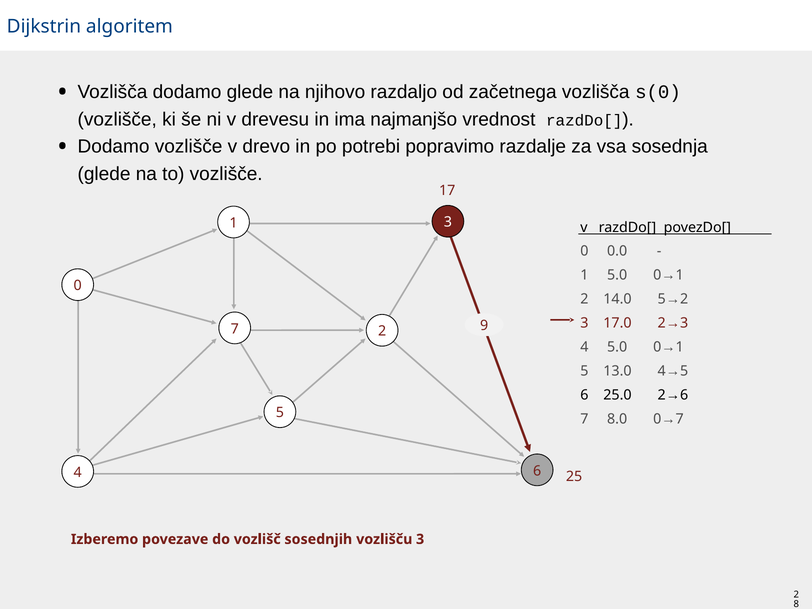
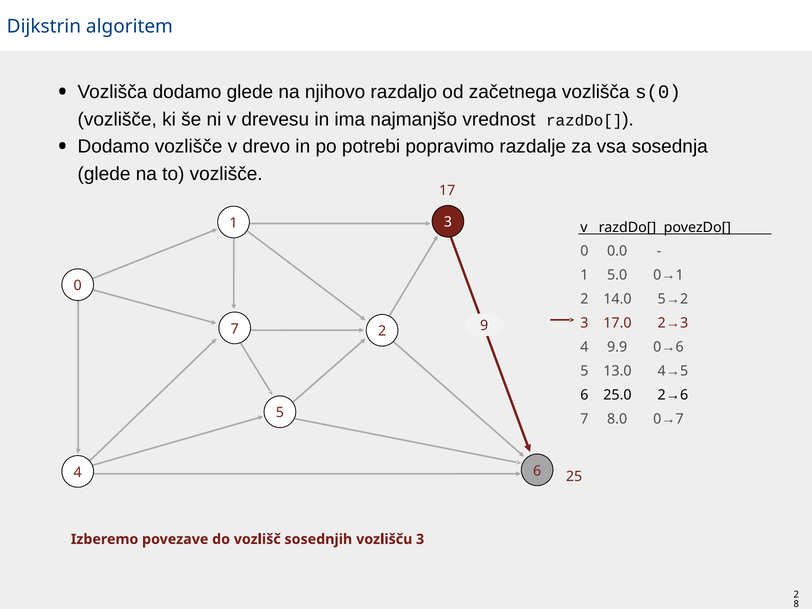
4 5.0: 5.0 -> 9.9
1 at (680, 347): 1 -> 6
